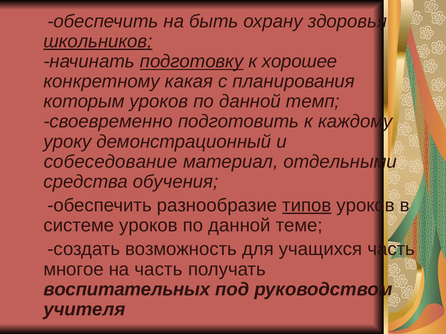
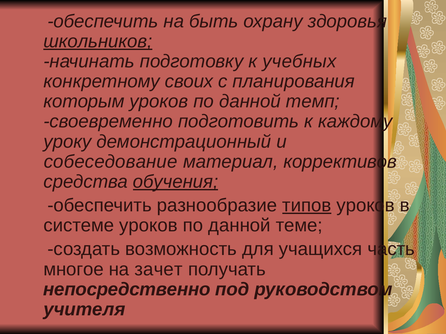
подготовку underline: present -> none
хорошее: хорошее -> учебных
какая: какая -> своих
отдельными: отдельными -> коррективов
обучения underline: none -> present
на часть: часть -> зачет
воспитательных: воспитательных -> непосредственно
